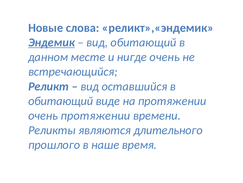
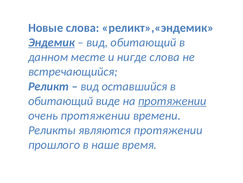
нигде очень: очень -> слова
протяжении at (172, 101) underline: none -> present
являются длительного: длительного -> протяжении
